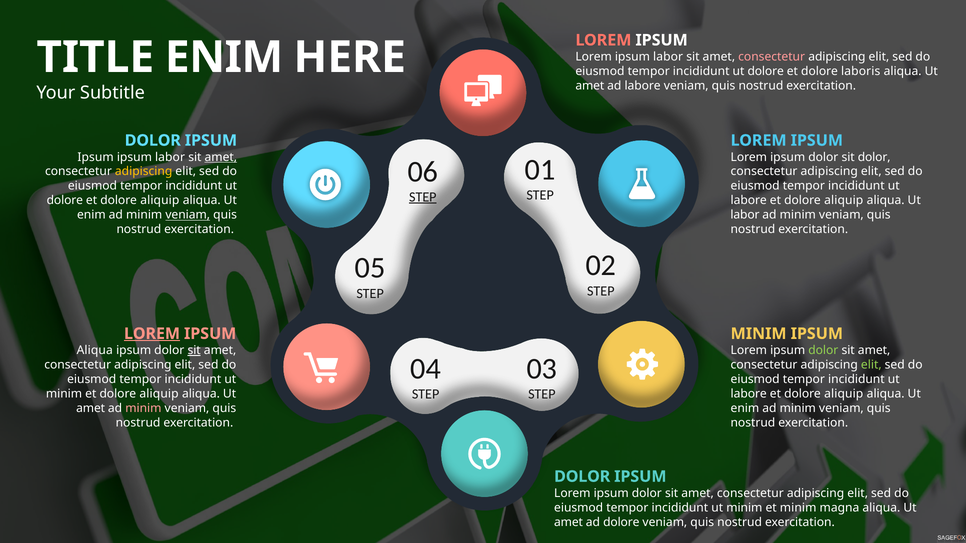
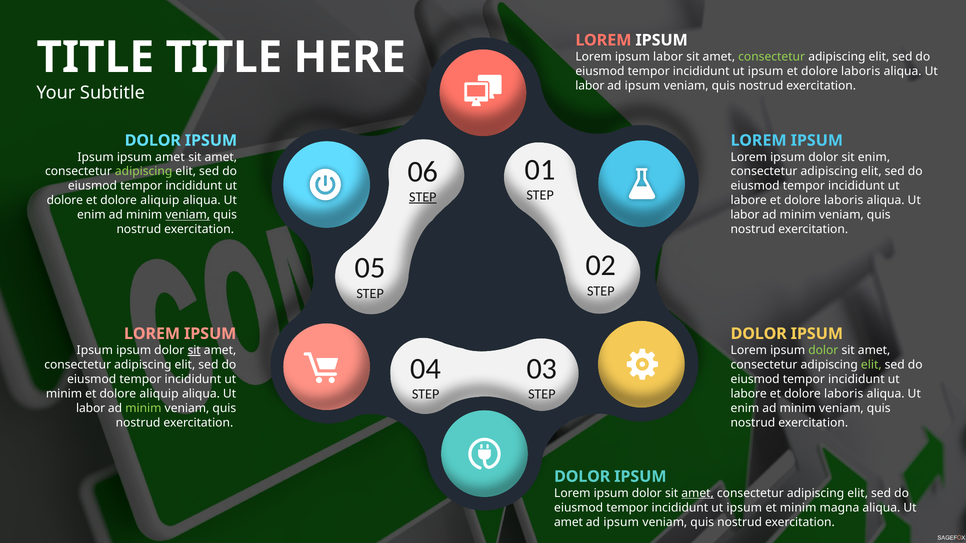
ENIM at (224, 57): ENIM -> TITLE
consectetur at (772, 57) colour: pink -> light green
dolore at (766, 71): dolore -> ipsum
amet at (590, 86): amet -> labor
labore at (643, 86): labore -> ipsum
labor at (170, 157): labor -> amet
amet at (221, 157) underline: present -> none
sit dolor: dolor -> enim
adipiscing at (144, 172) colour: yellow -> light green
aliquip at (844, 201): aliquip -> laboris
LOREM at (152, 334) underline: present -> none
MINIM at (759, 334): MINIM -> DOLOR
Aliqua at (95, 350): Aliqua -> Ipsum
aliquip at (844, 394): aliquip -> laboris
amet at (91, 408): amet -> labor
minim at (143, 408) colour: pink -> light green
amet at (698, 493) underline: none -> present
minim at (744, 508): minim -> ipsum
dolore at (621, 522): dolore -> ipsum
